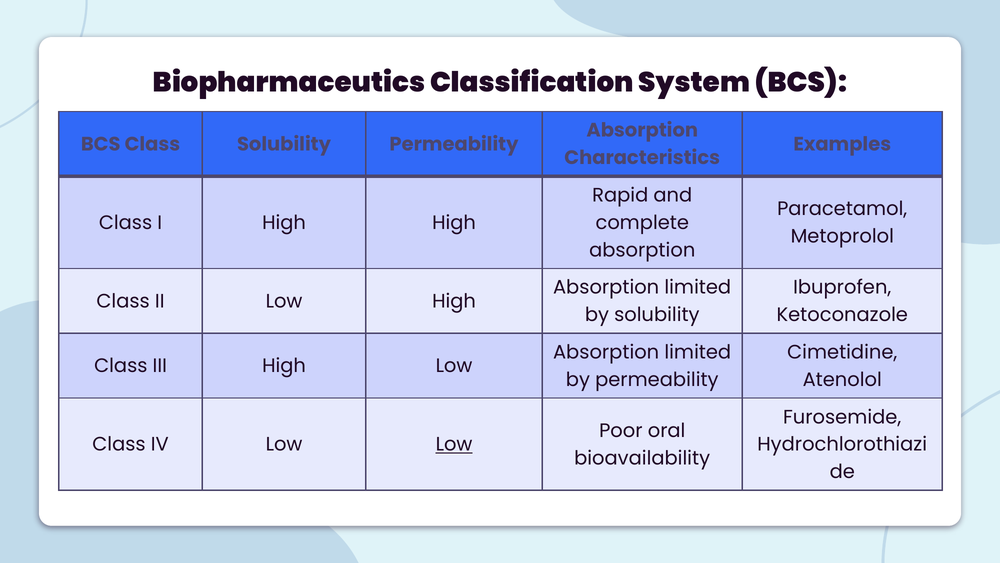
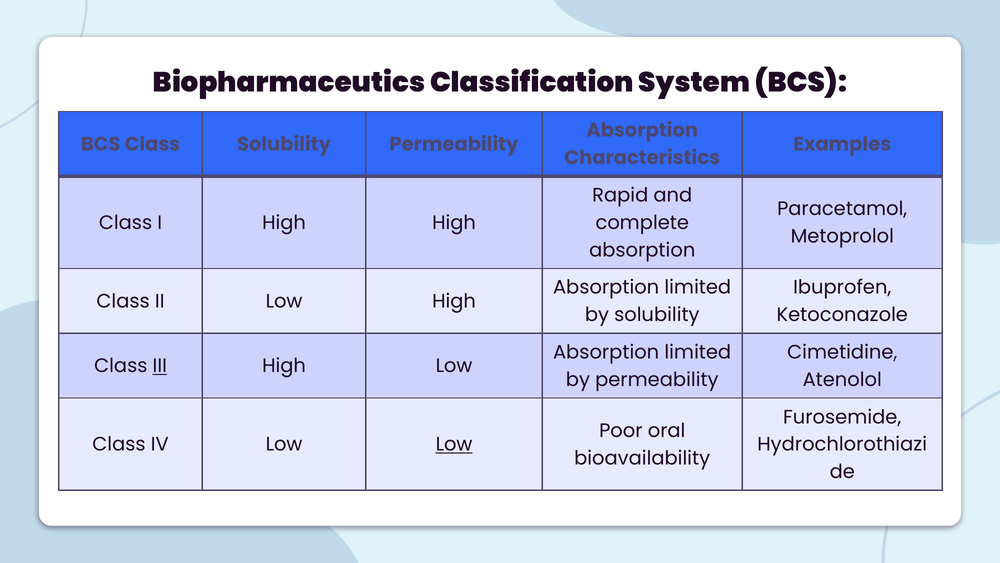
III underline: none -> present
